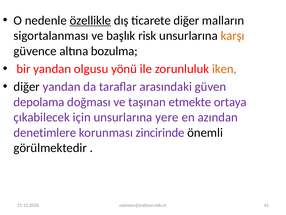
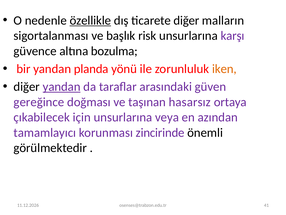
karşı colour: orange -> purple
olgusu: olgusu -> planda
yandan at (62, 87) underline: none -> present
depolama: depolama -> gereğince
etmekte: etmekte -> hasarsız
yere: yere -> veya
denetimlere: denetimlere -> tamamlayıcı
